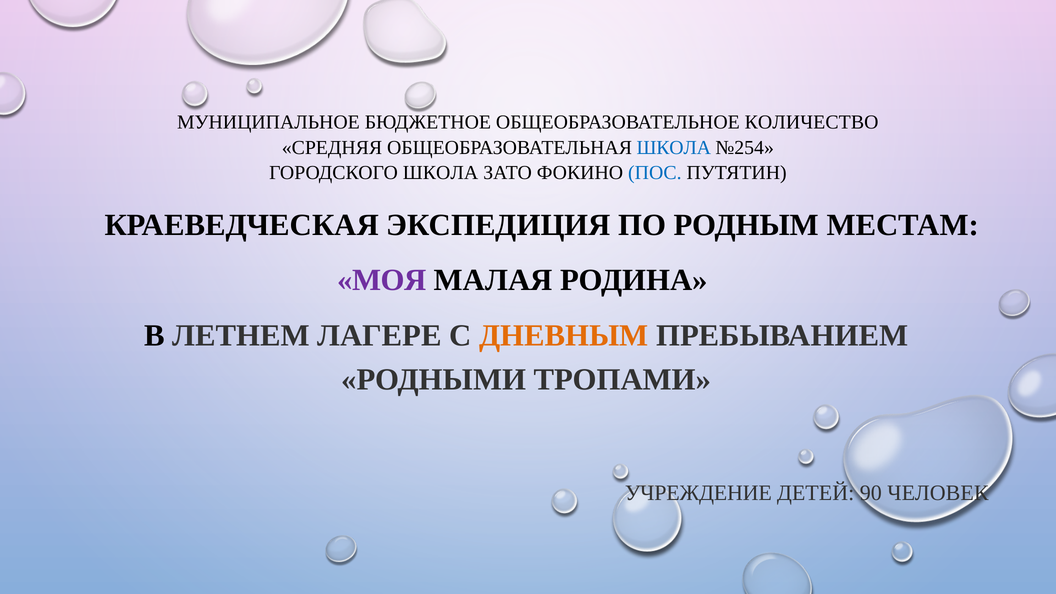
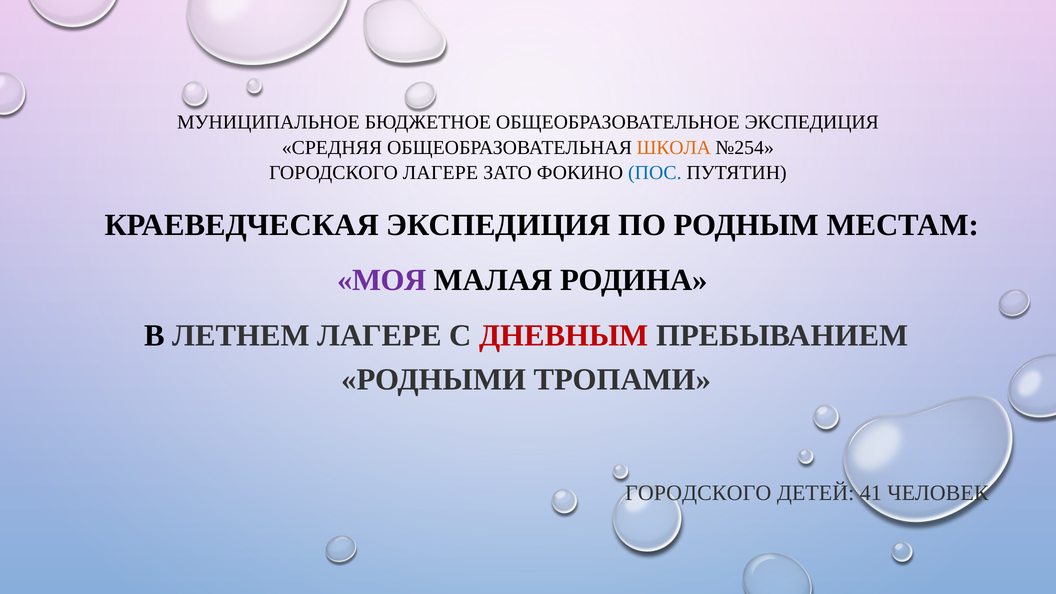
ОБЩЕОБРАЗОВАТЕЛЬНОЕ КОЛИЧЕСТВО: КОЛИЧЕСТВО -> ЭКСПЕДИЦИЯ
ШКОЛА at (674, 147) colour: blue -> orange
ГОРОДСКОГО ШКОЛА: ШКОЛА -> ЛАГЕРЕ
ДНЕВНЫМ colour: orange -> red
УЧРЕЖДЕНИЕ at (698, 493): УЧРЕЖДЕНИЕ -> ГОРОДСКОГО
90: 90 -> 41
